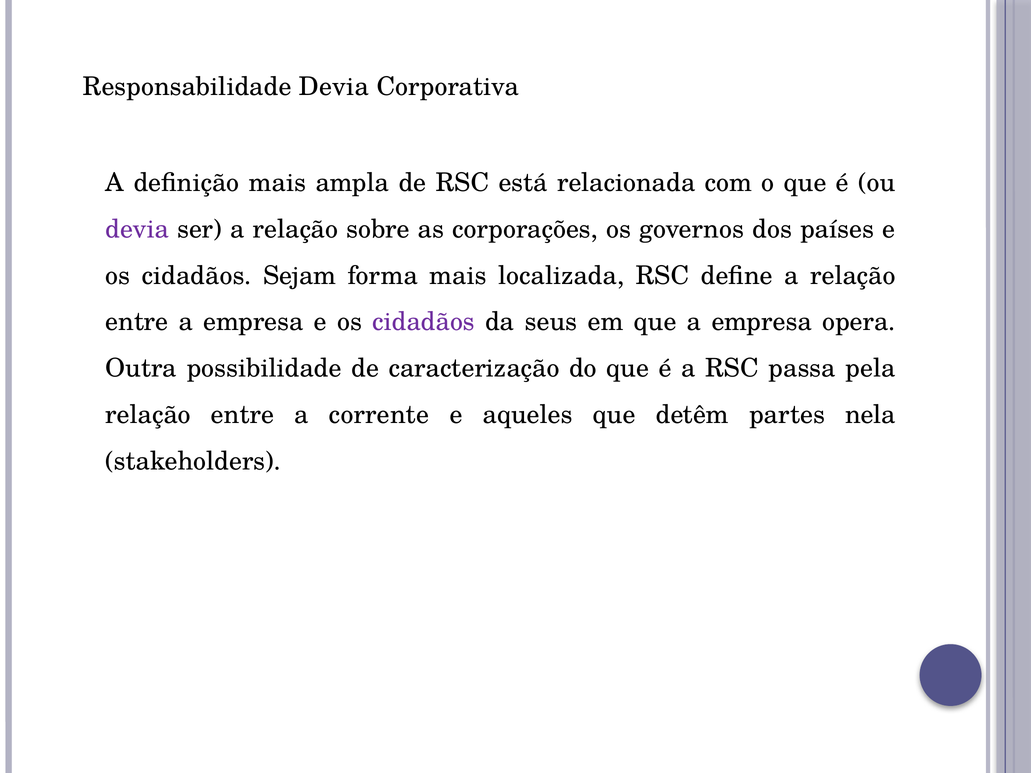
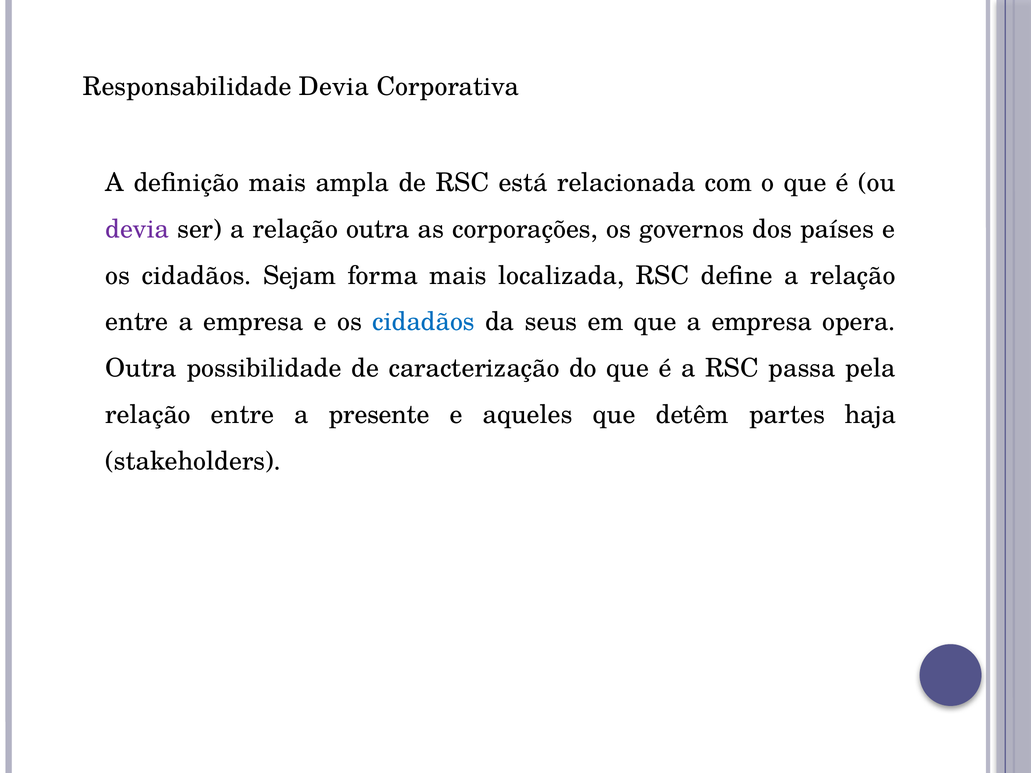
relação sobre: sobre -> outra
cidadãos at (424, 322) colour: purple -> blue
corrente: corrente -> presente
nela: nela -> haja
